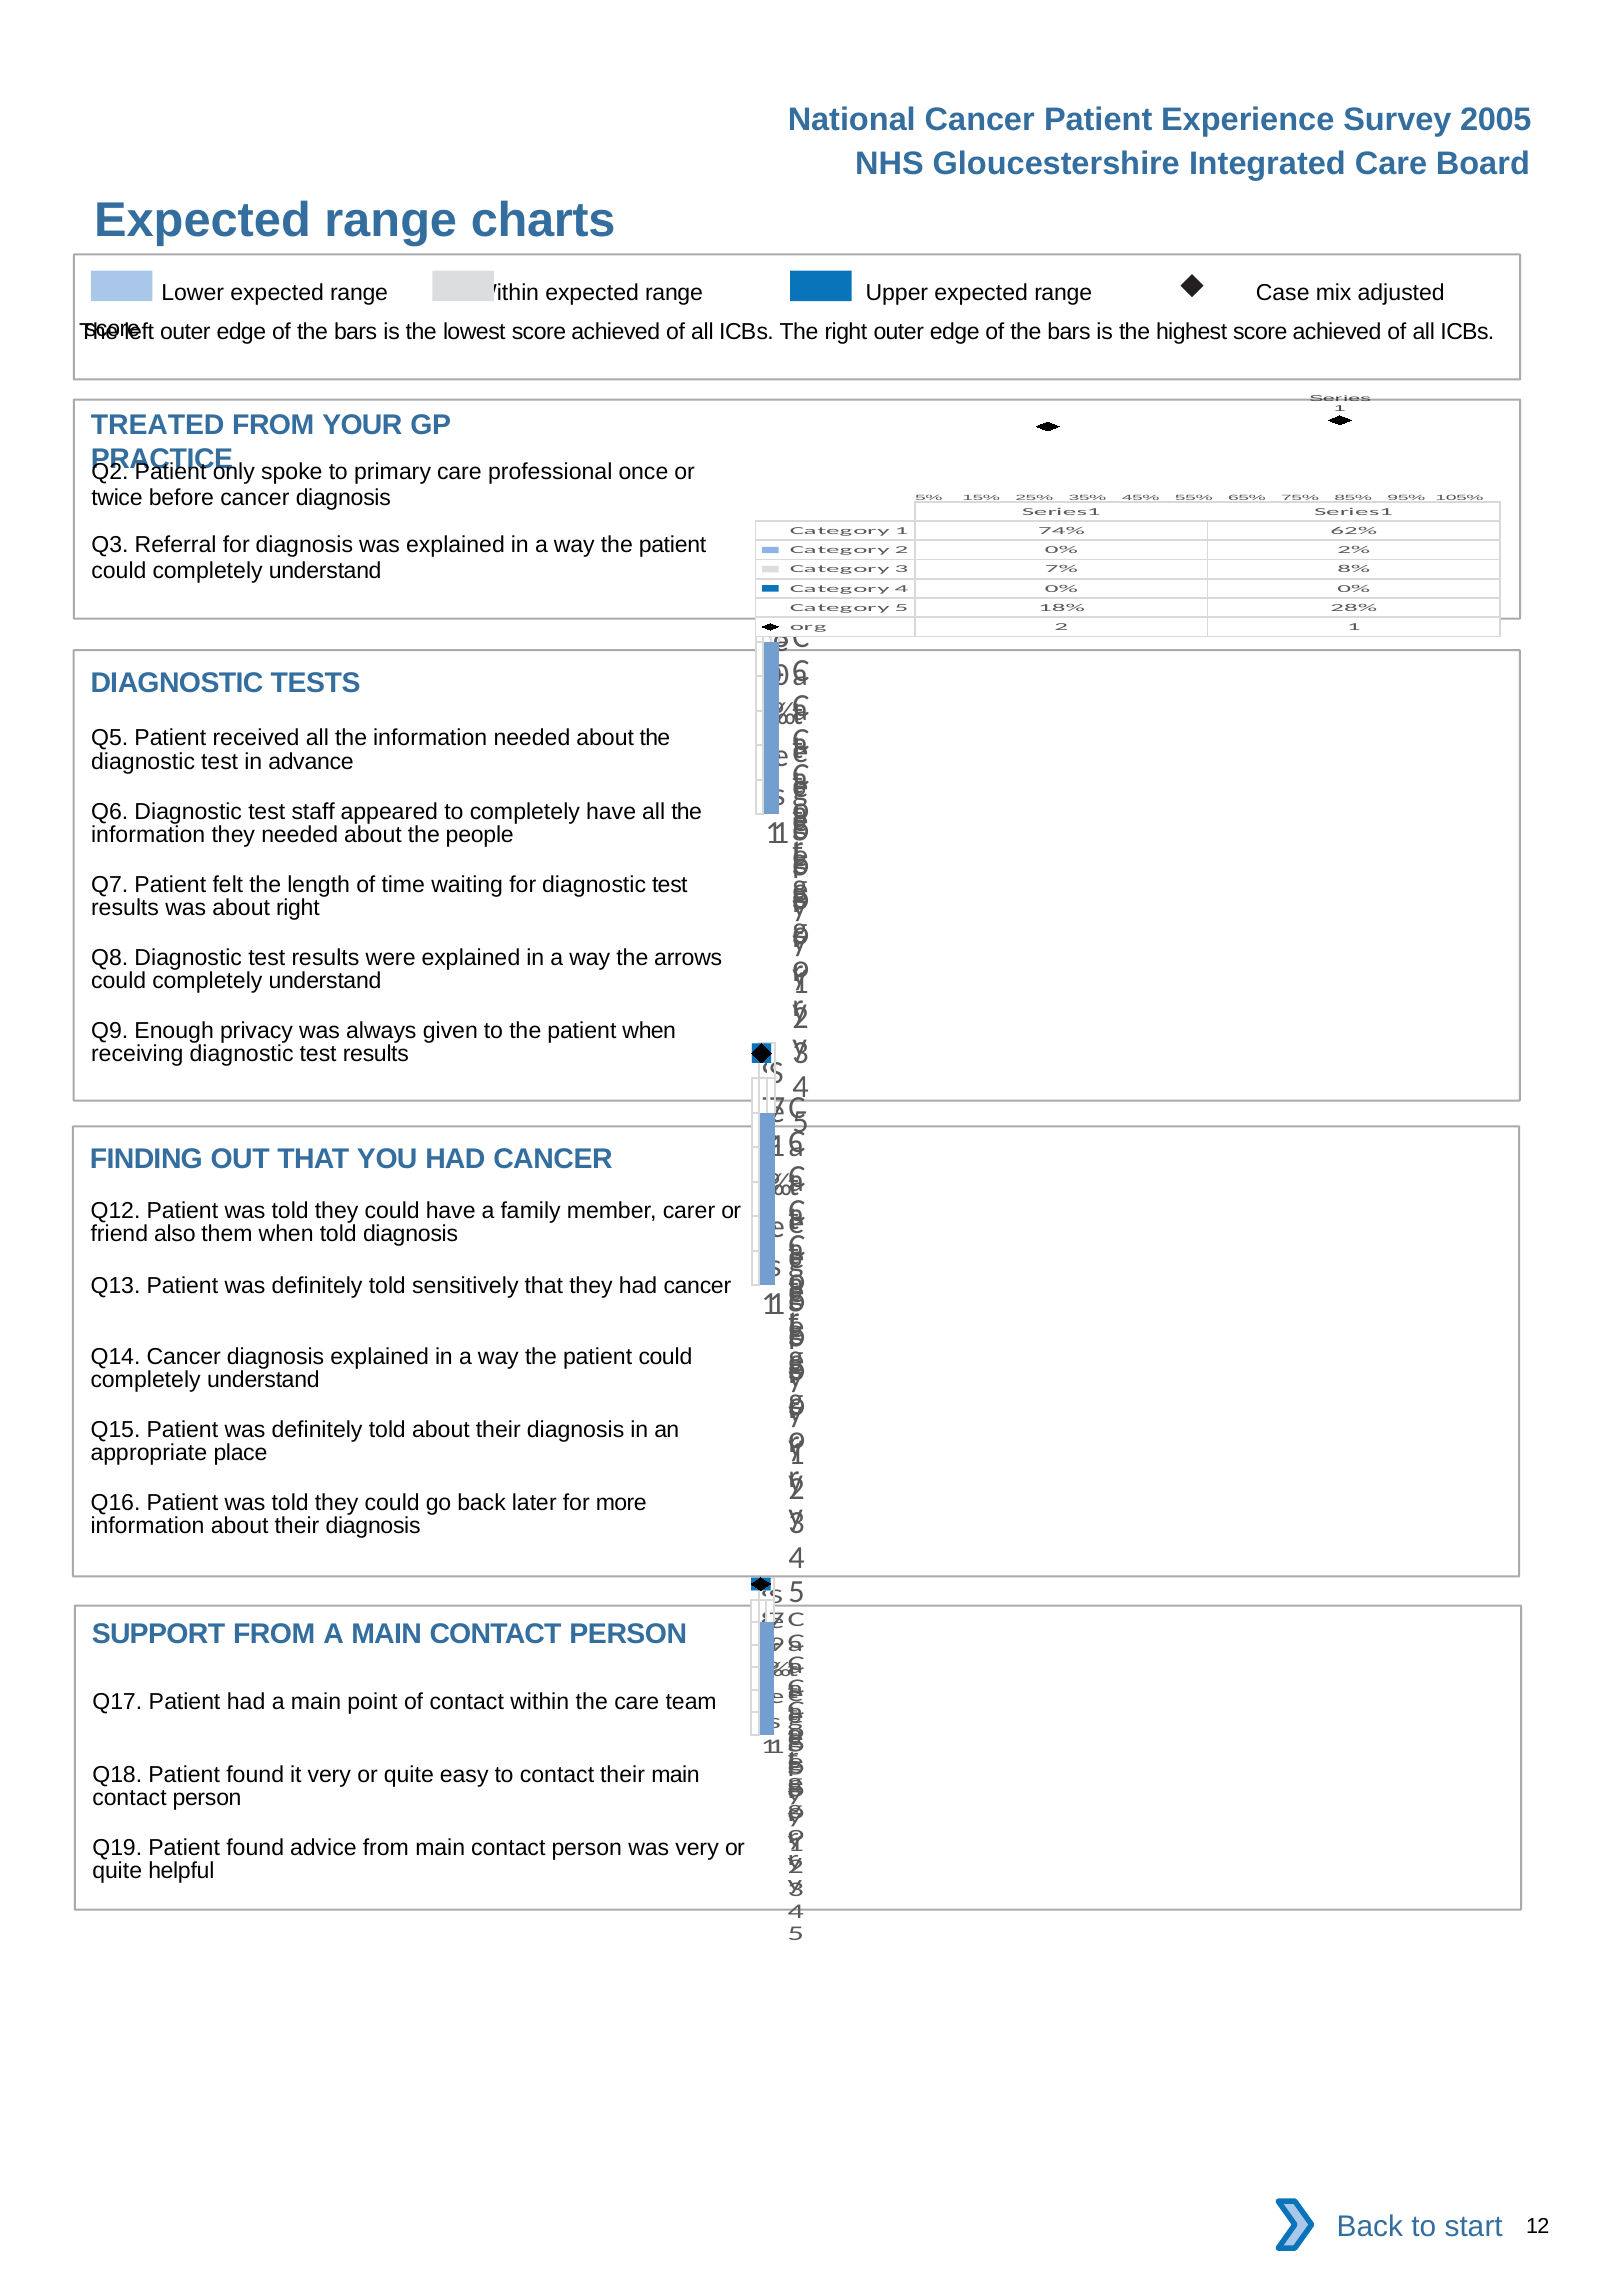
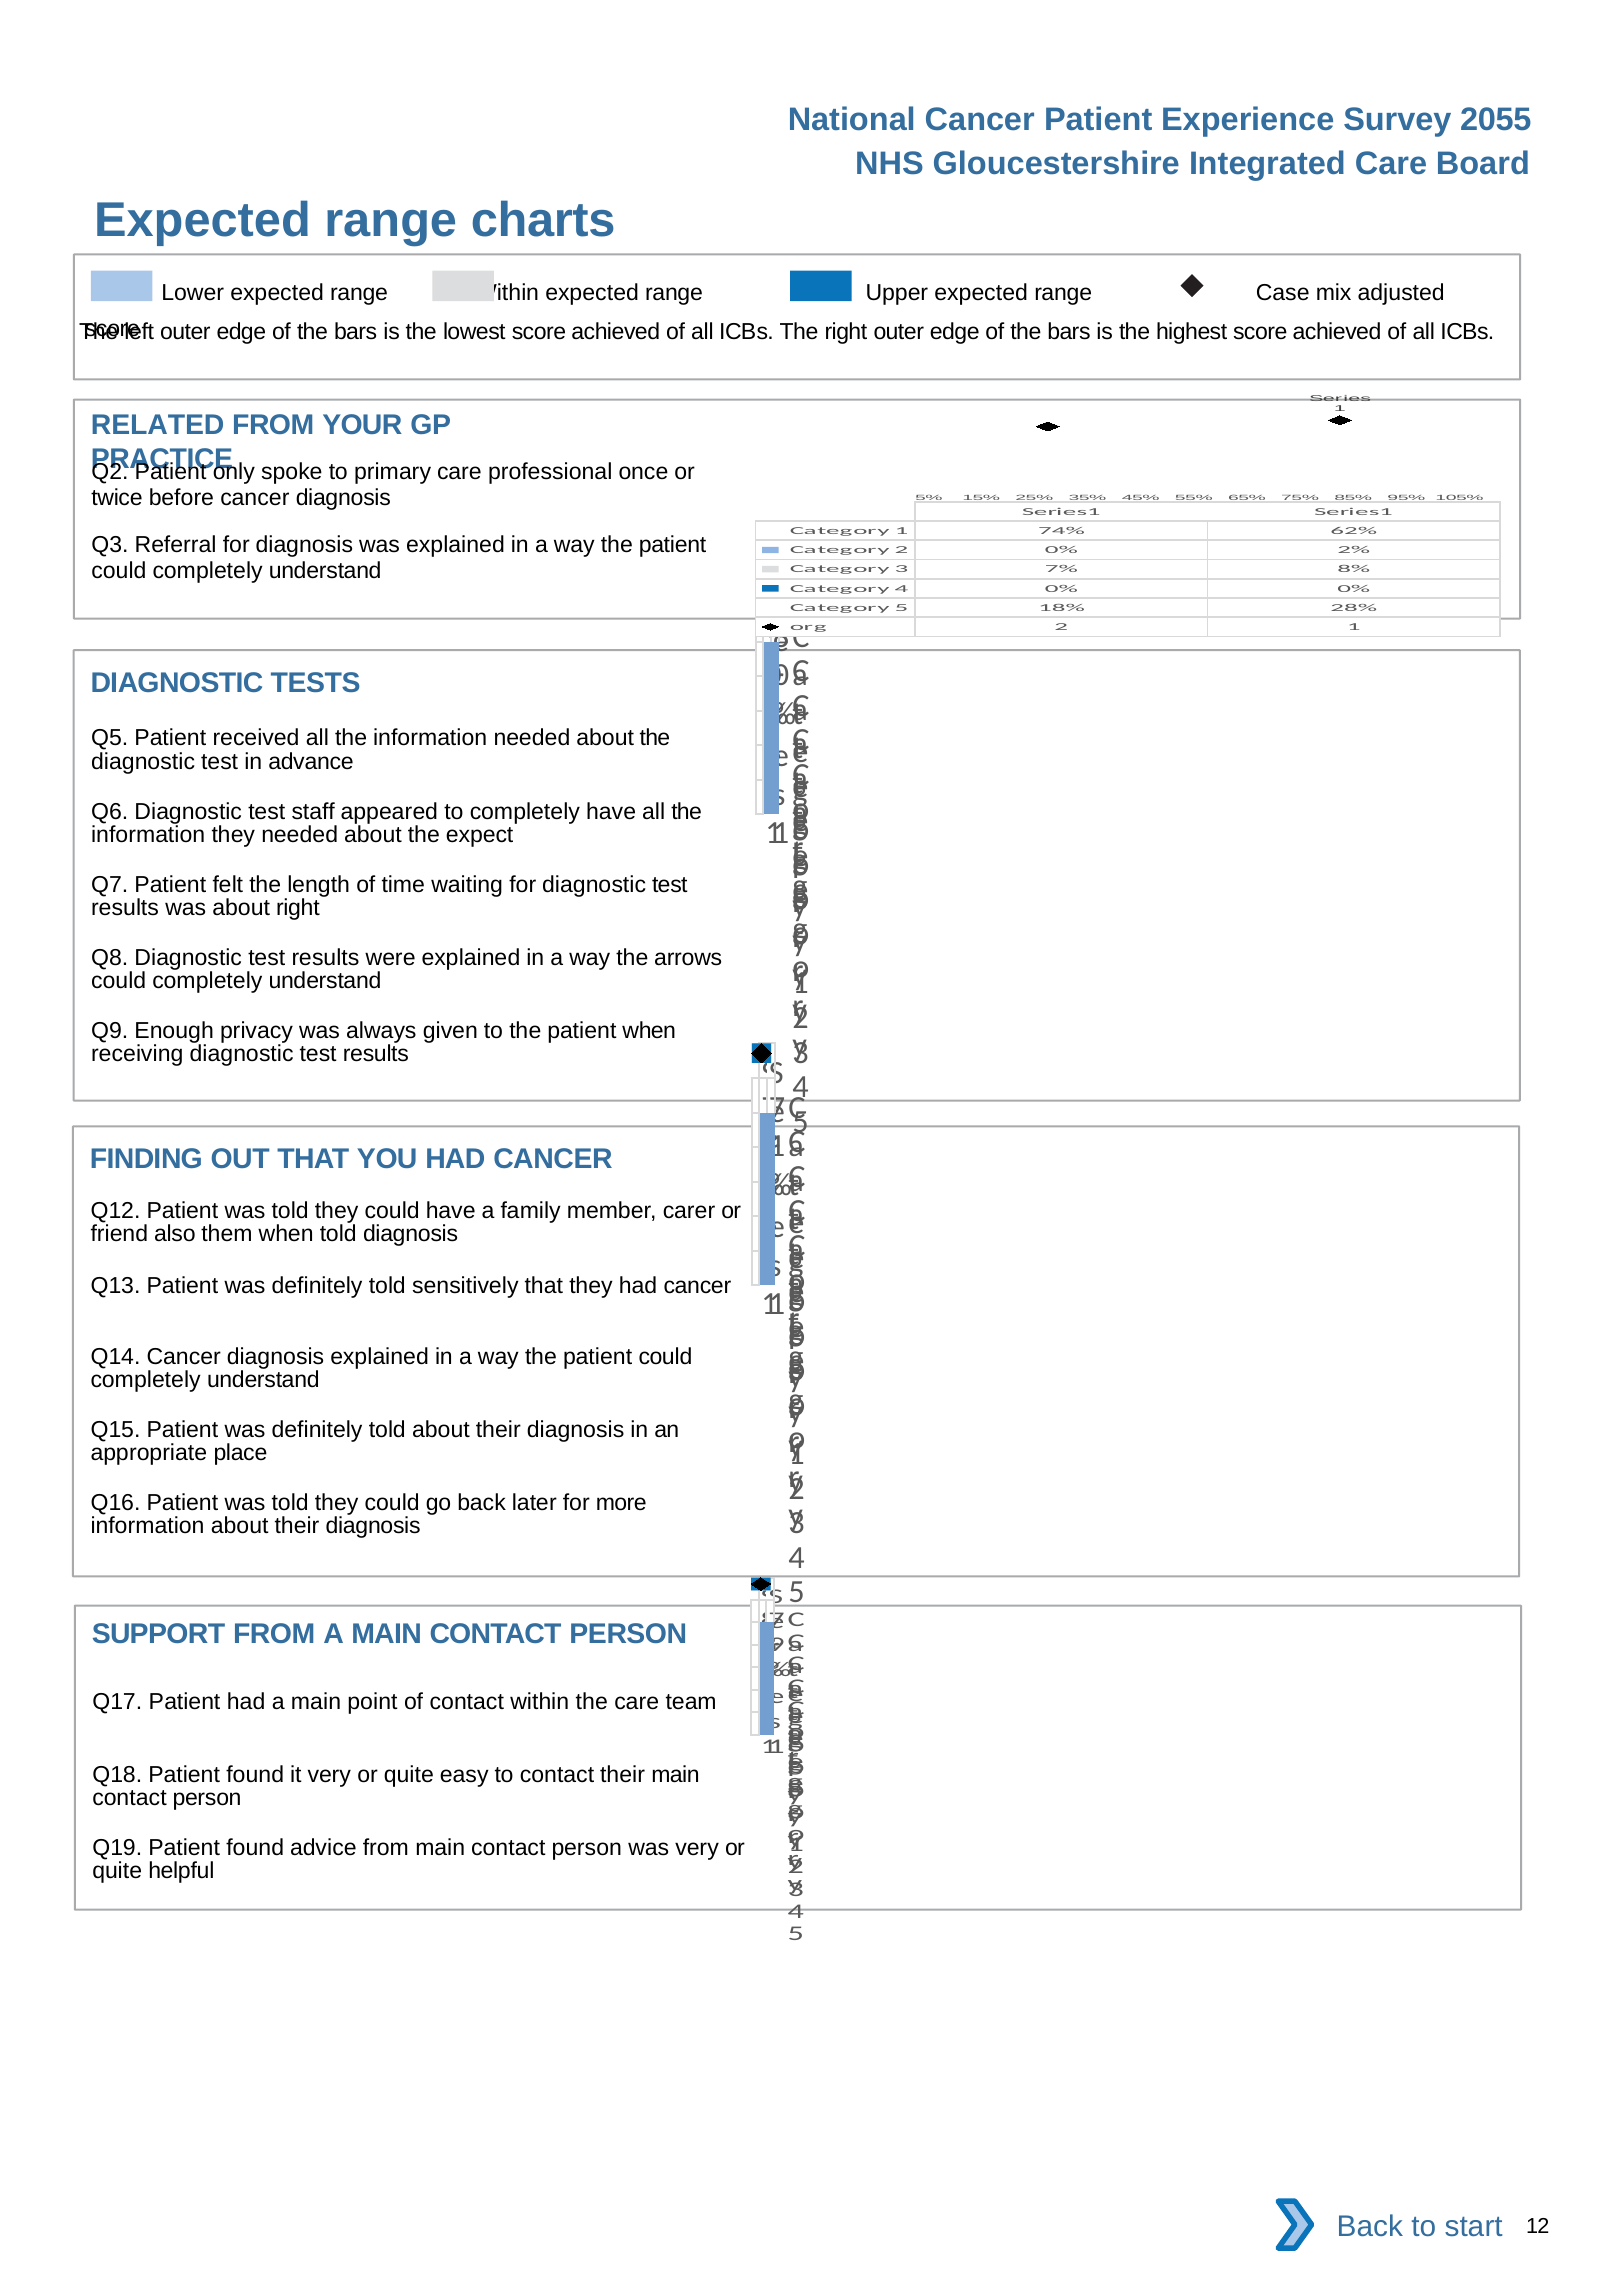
2005: 2005 -> 2055
TREATED: TREATED -> RELATED
people: people -> expect
